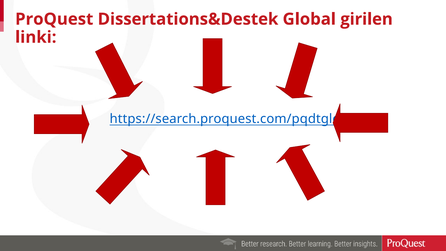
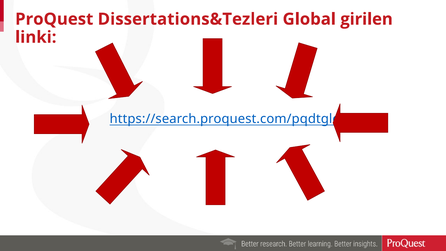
Dissertations&Destek: Dissertations&Destek -> Dissertations&Tezleri
